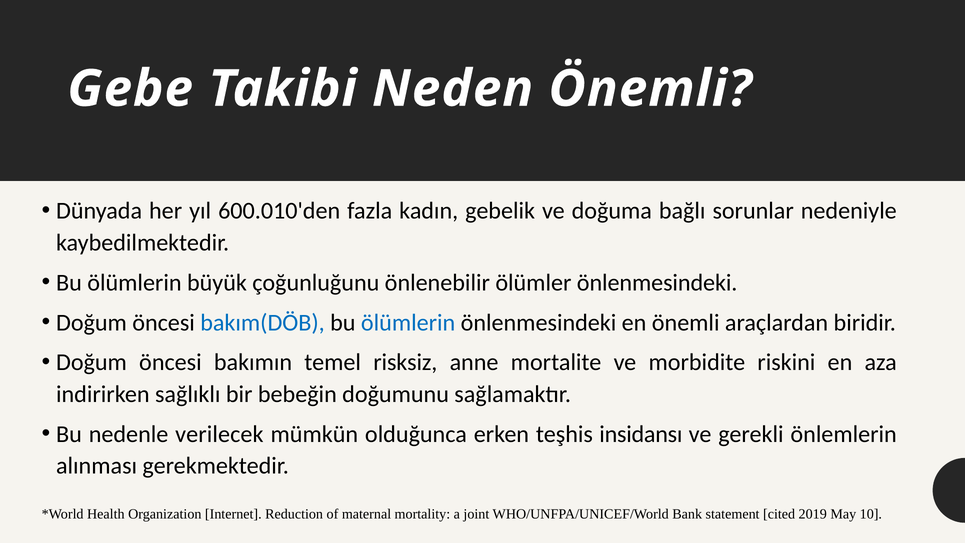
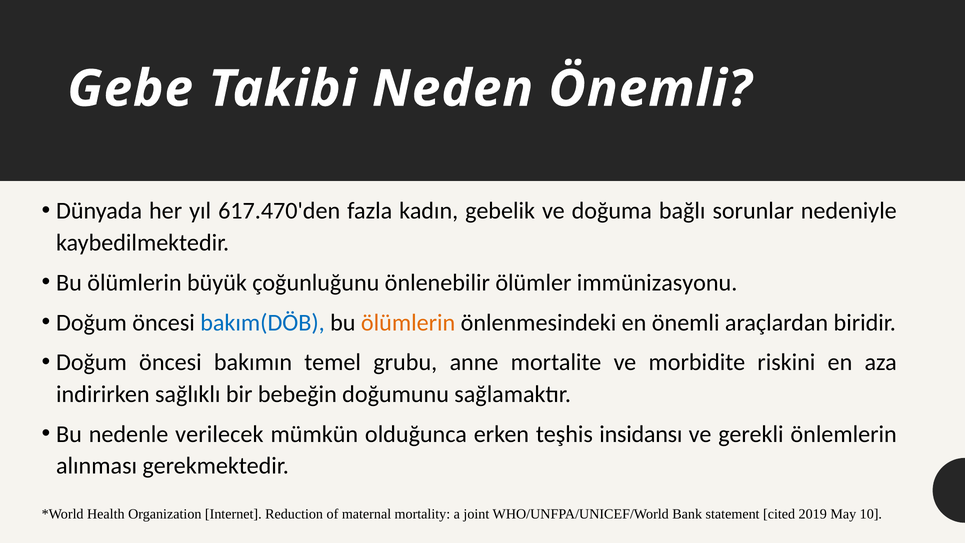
600.010'den: 600.010'den -> 617.470'den
ölümler önlenmesindeki: önlenmesindeki -> immünizasyonu
ölümlerin at (408, 322) colour: blue -> orange
risksiz: risksiz -> grubu
